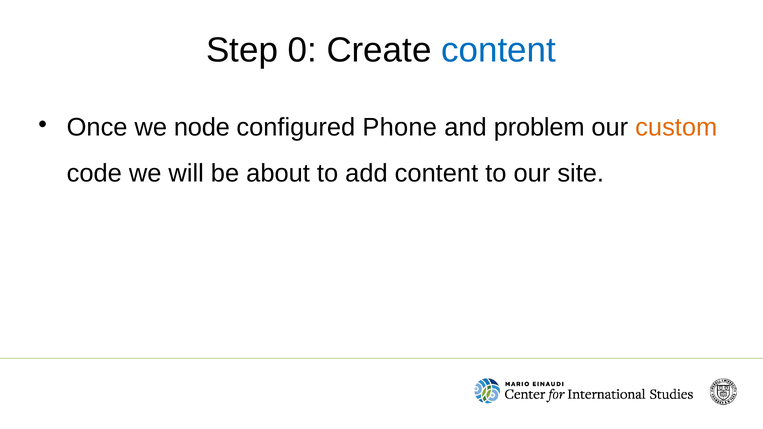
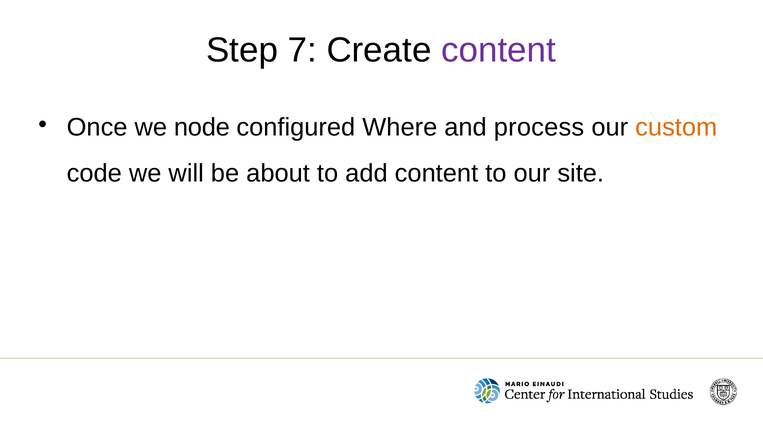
0: 0 -> 7
content at (498, 50) colour: blue -> purple
Phone: Phone -> Where
problem: problem -> process
